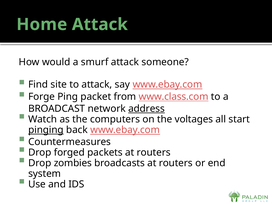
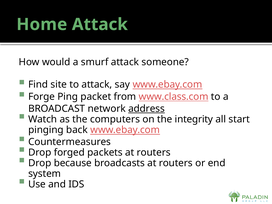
voltages: voltages -> integrity
pinging underline: present -> none
zombies: zombies -> because
